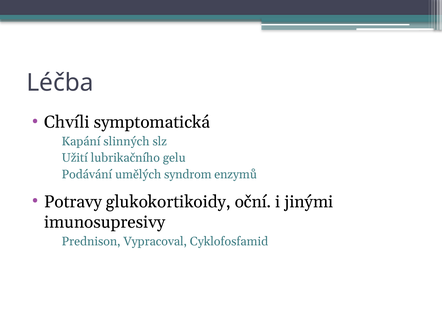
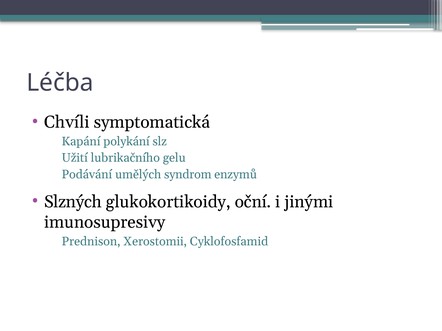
slinných: slinných -> polykání
Potravy: Potravy -> Slzných
Vypracoval: Vypracoval -> Xerostomii
